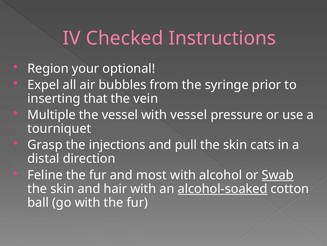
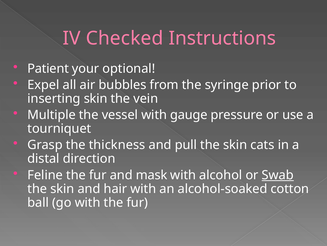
Region: Region -> Patient
inserting that: that -> skin
with vessel: vessel -> gauge
injections: injections -> thickness
most: most -> mask
alcohol-soaked underline: present -> none
